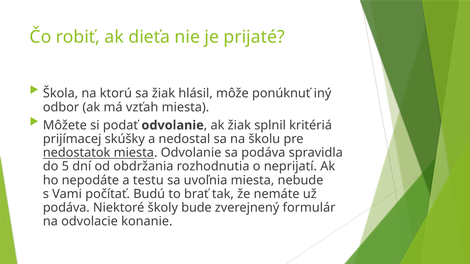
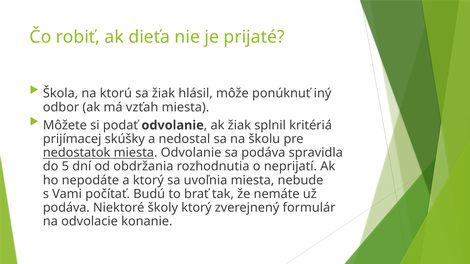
a testu: testu -> ktorý
školy bude: bude -> ktorý
